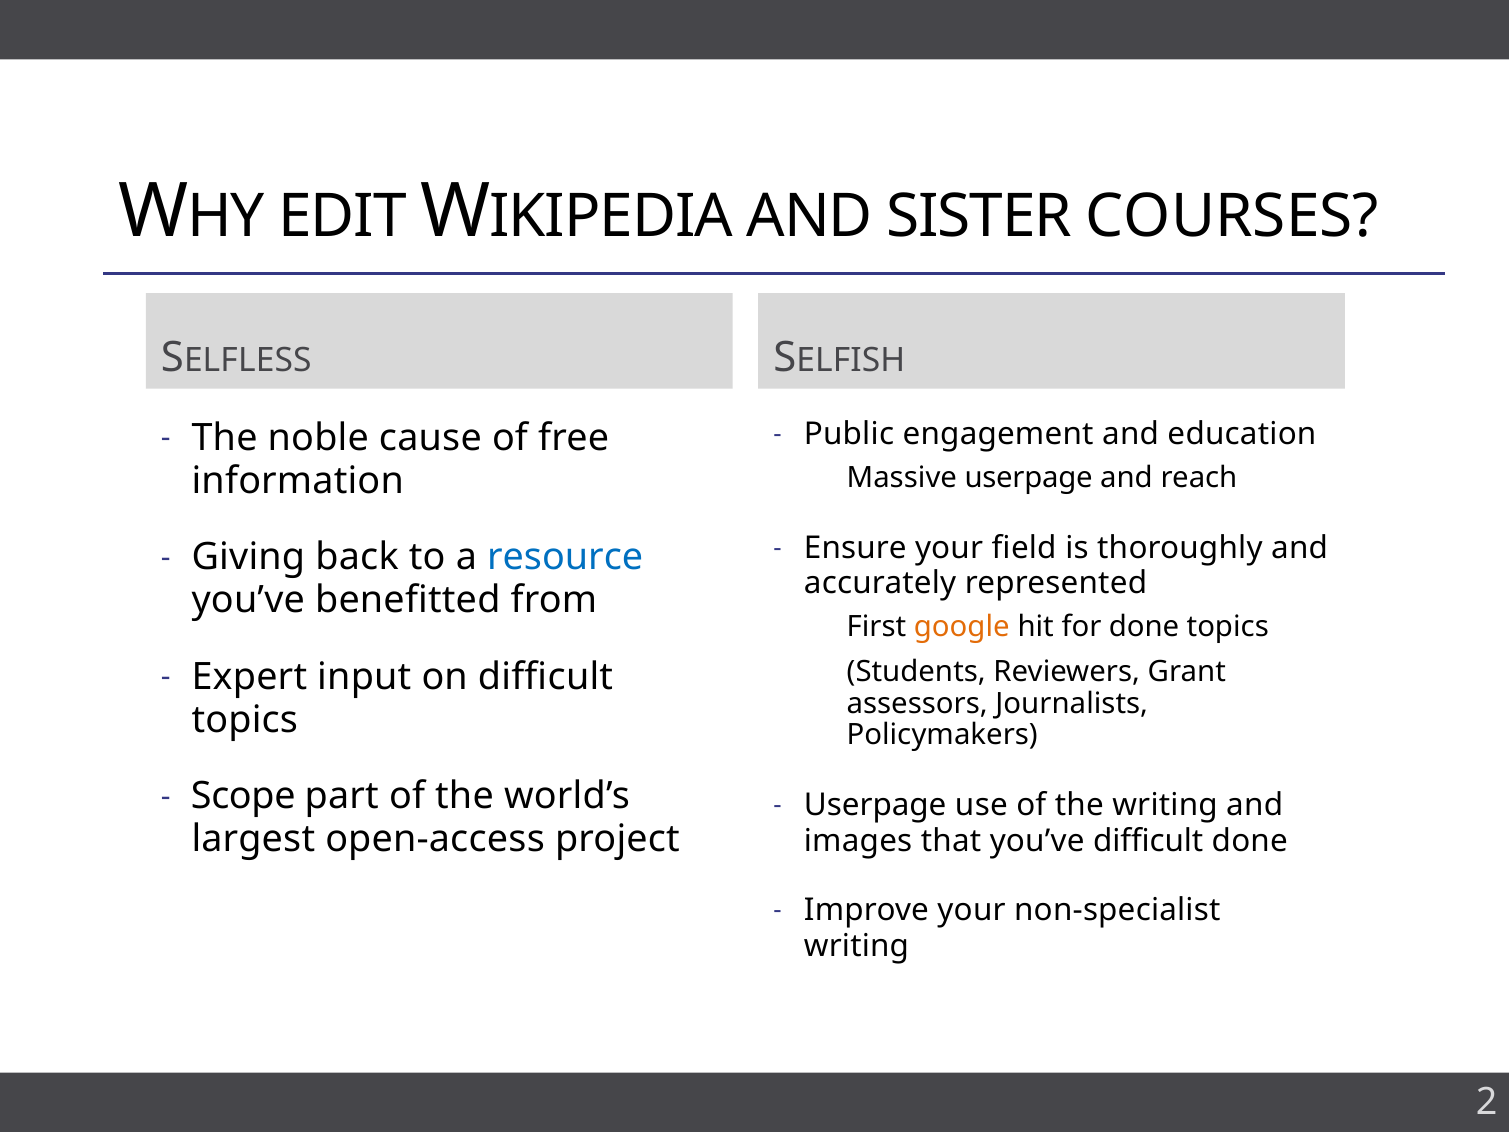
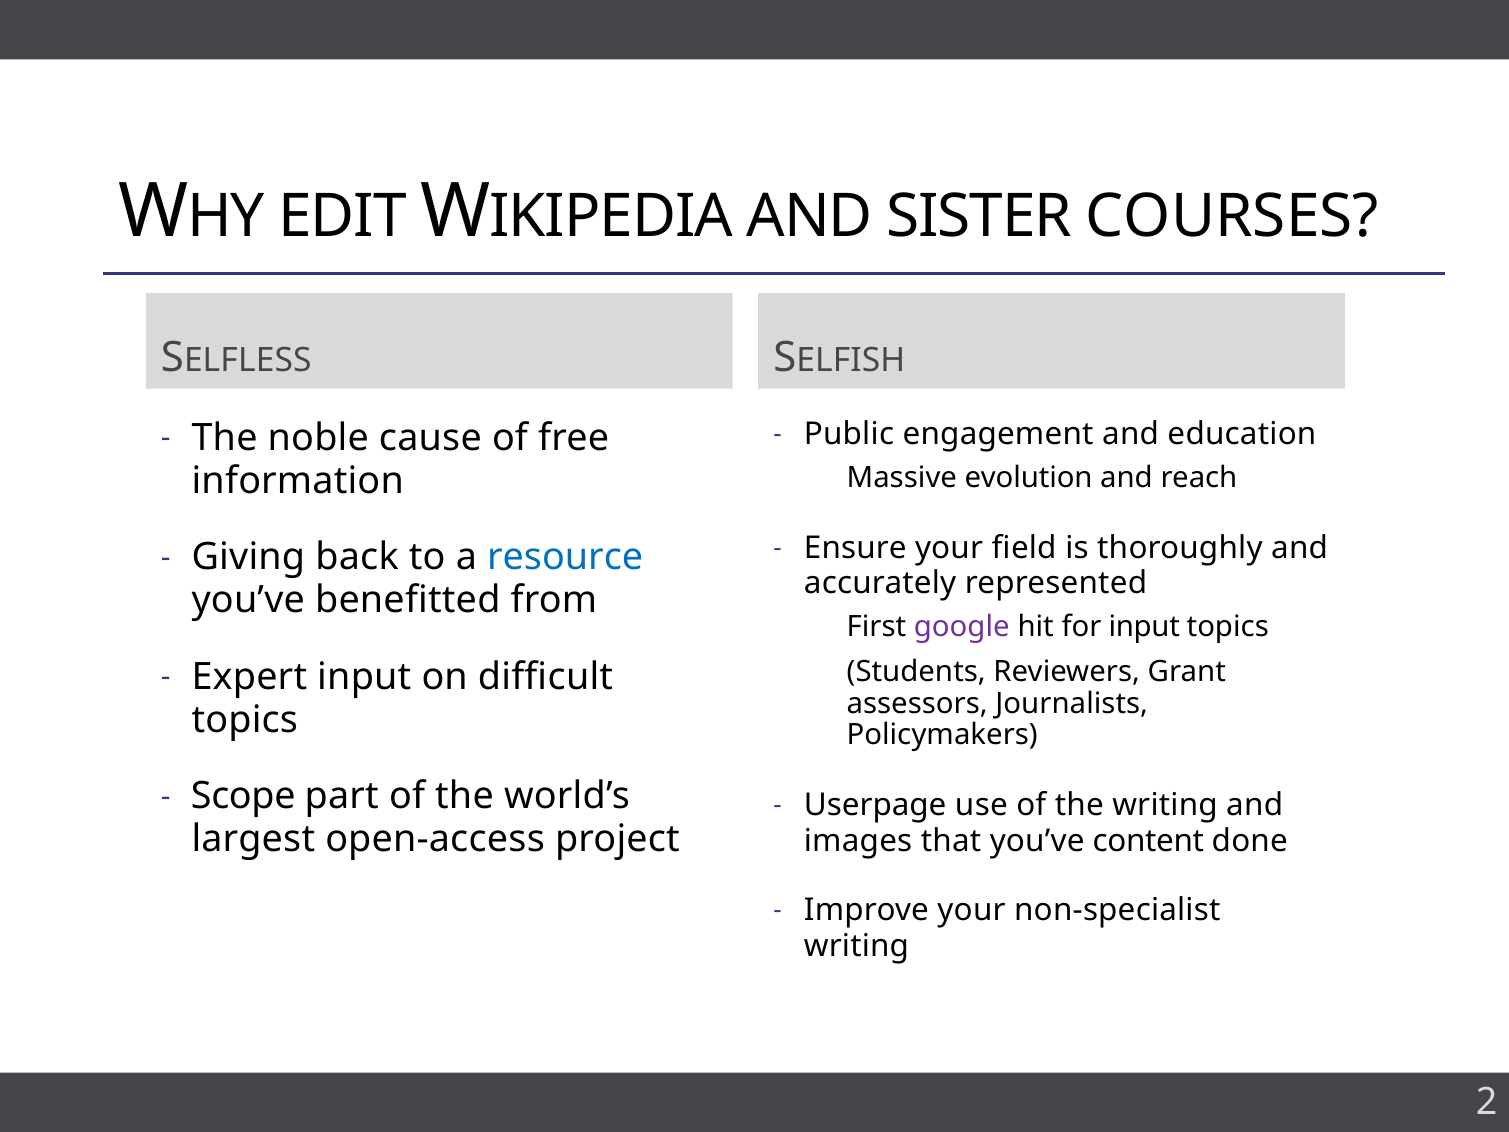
Massive userpage: userpage -> evolution
google colour: orange -> purple
for done: done -> input
you’ve difficult: difficult -> content
